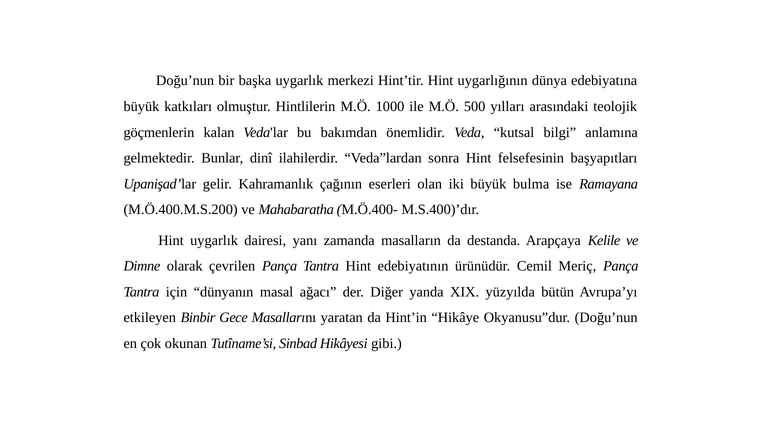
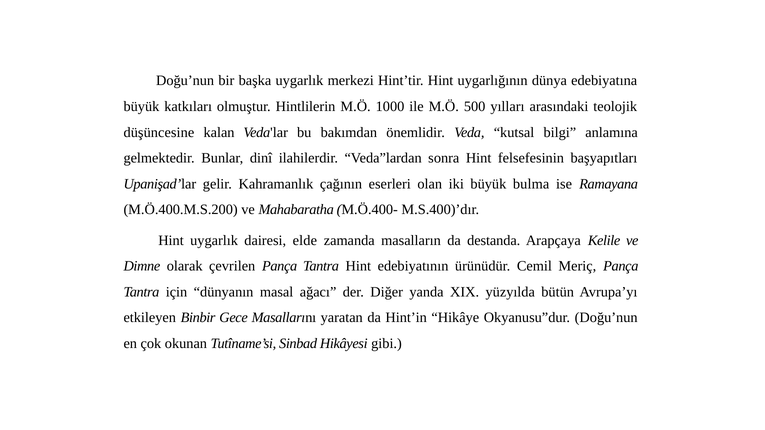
göçmenlerin: göçmenlerin -> düşüncesine
yanı: yanı -> elde
